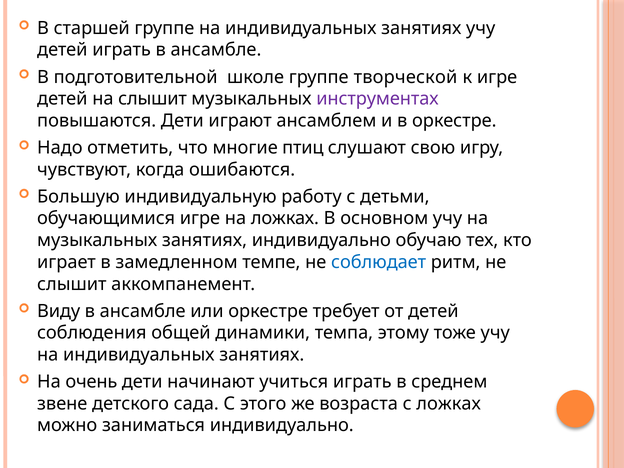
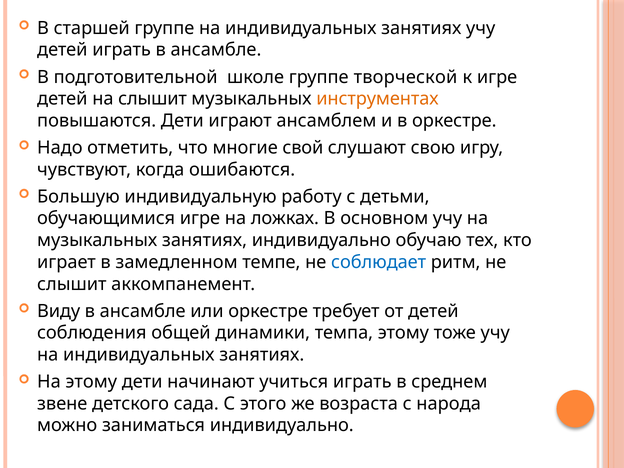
инструментах colour: purple -> orange
птиц: птиц -> свой
На очень: очень -> этому
с ложках: ложках -> народа
